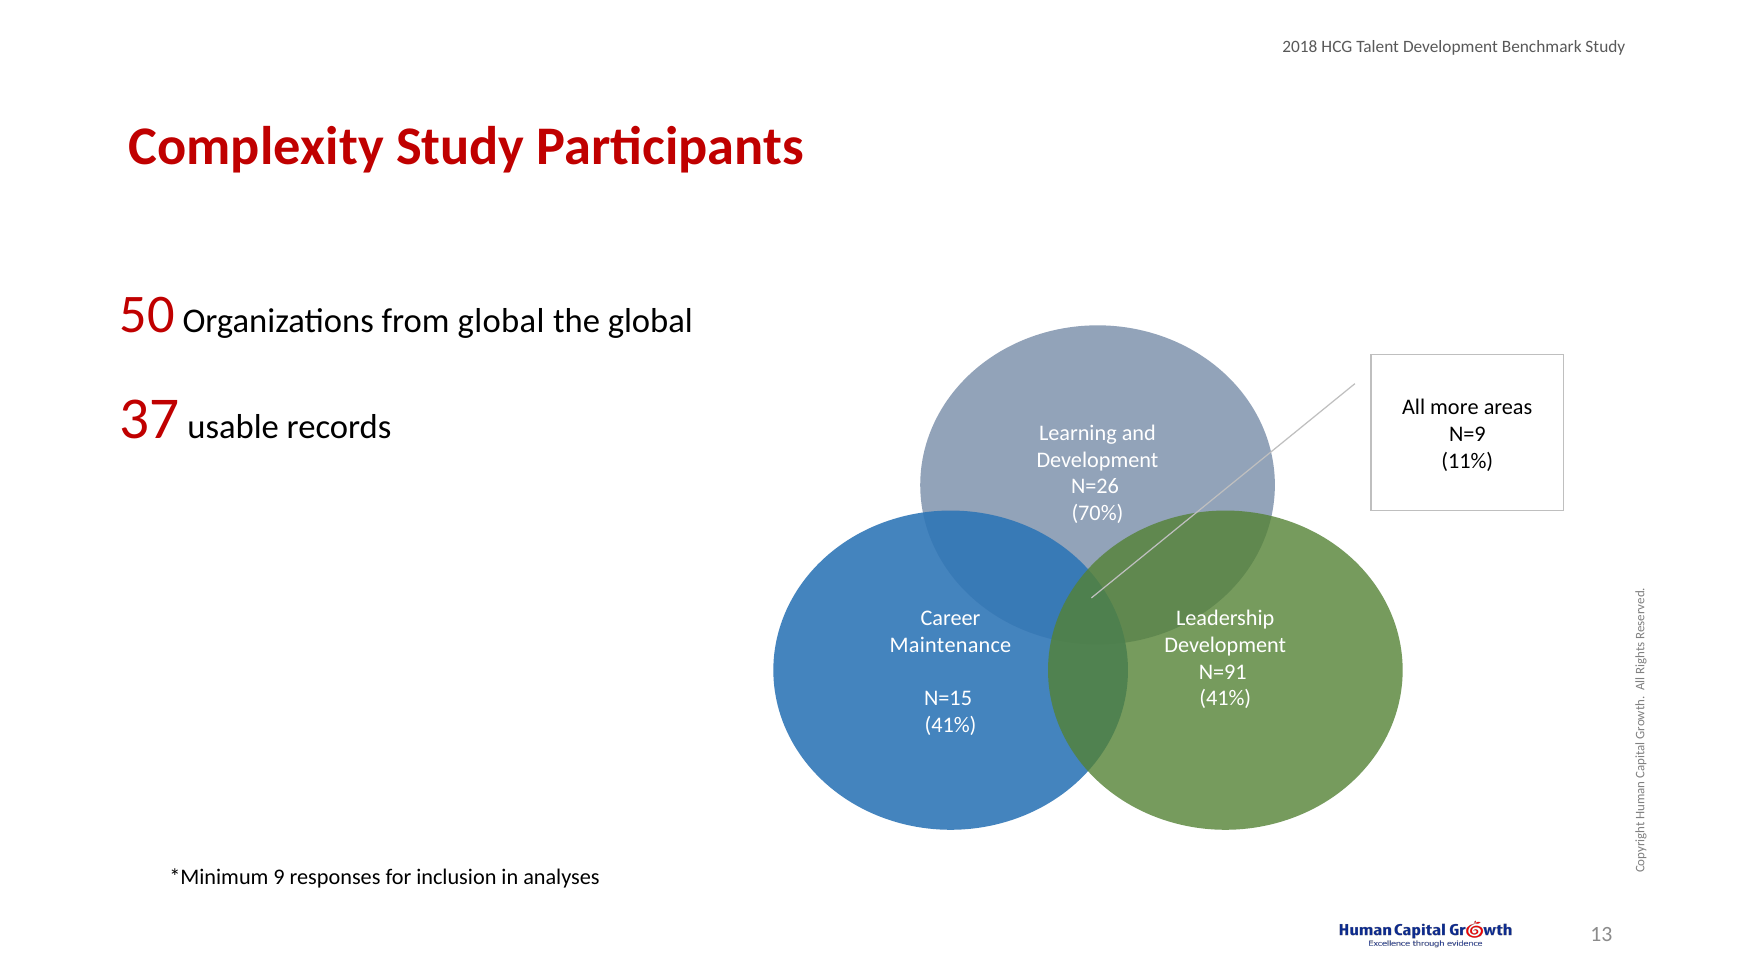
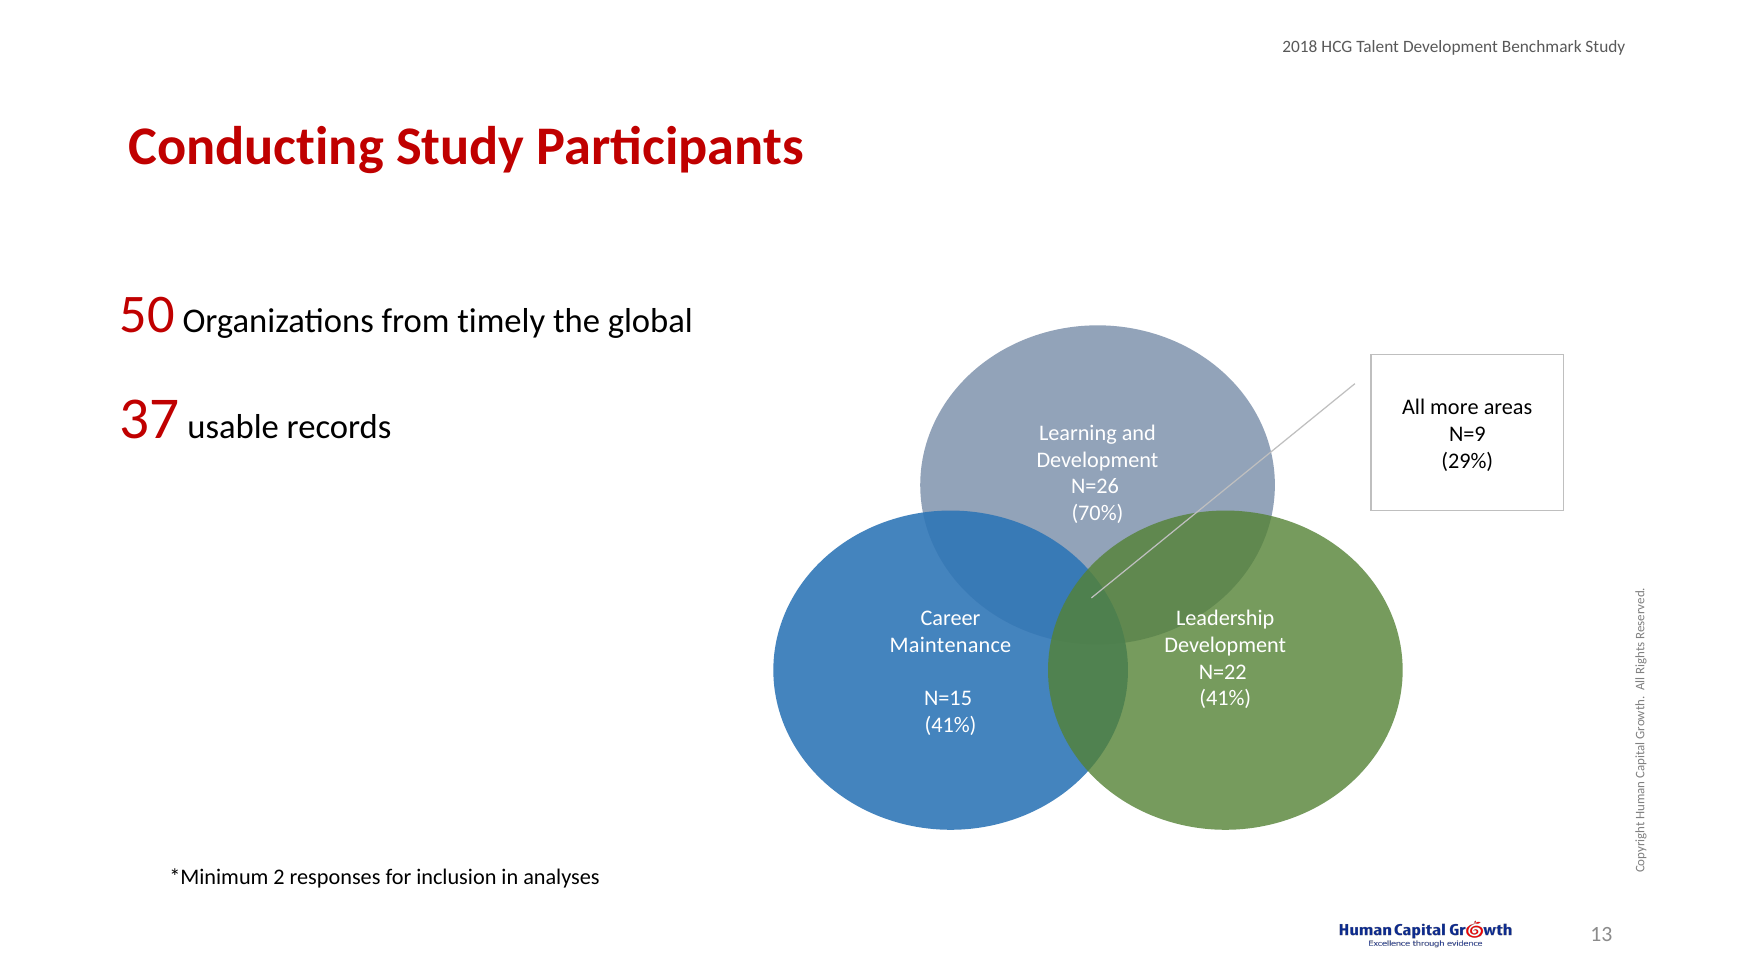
Complexity: Complexity -> Conducting
from global: global -> timely
11%: 11% -> 29%
N=91: N=91 -> N=22
9: 9 -> 2
